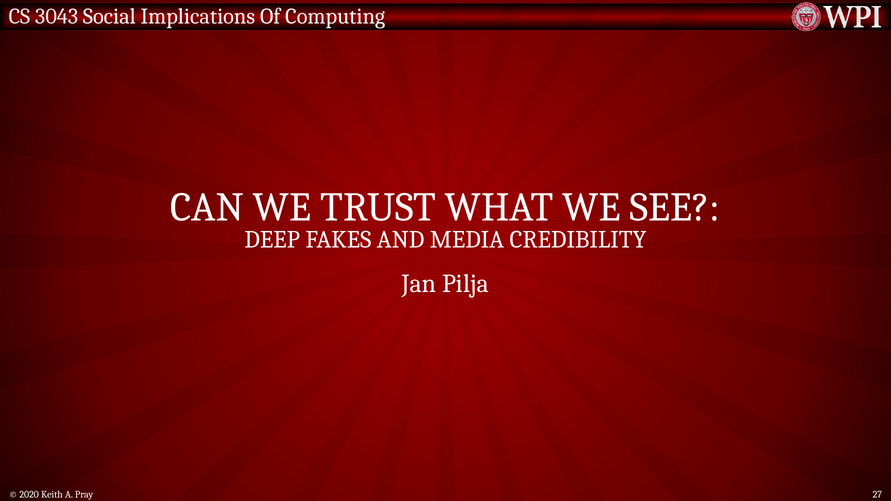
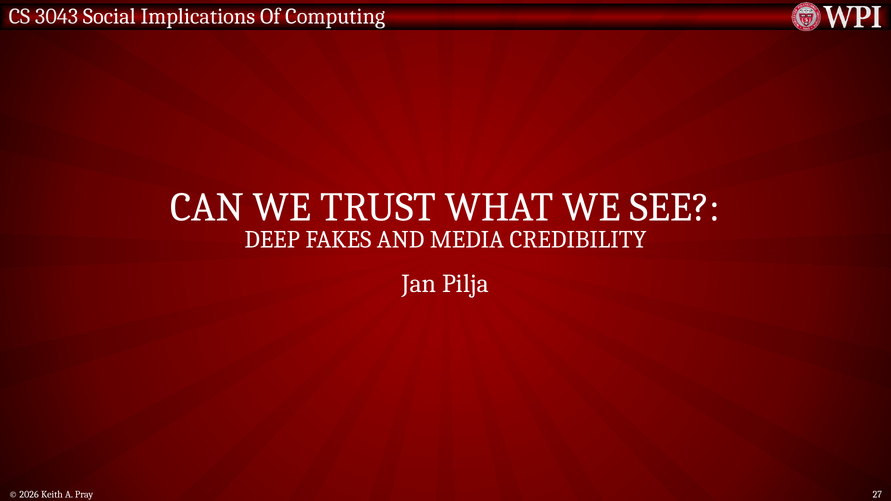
2020: 2020 -> 2026
